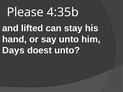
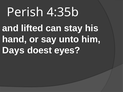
Please: Please -> Perish
doest unto: unto -> eyes
